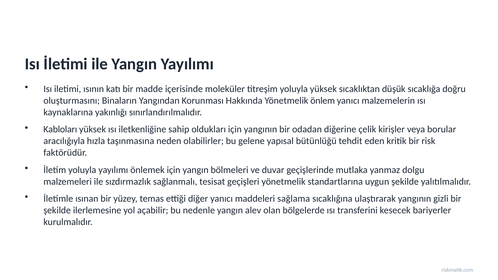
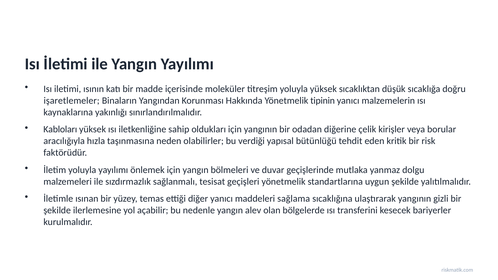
oluşturmasını: oluşturmasını -> işaretlemeler
önlem: önlem -> tipinin
gelene: gelene -> verdiği
